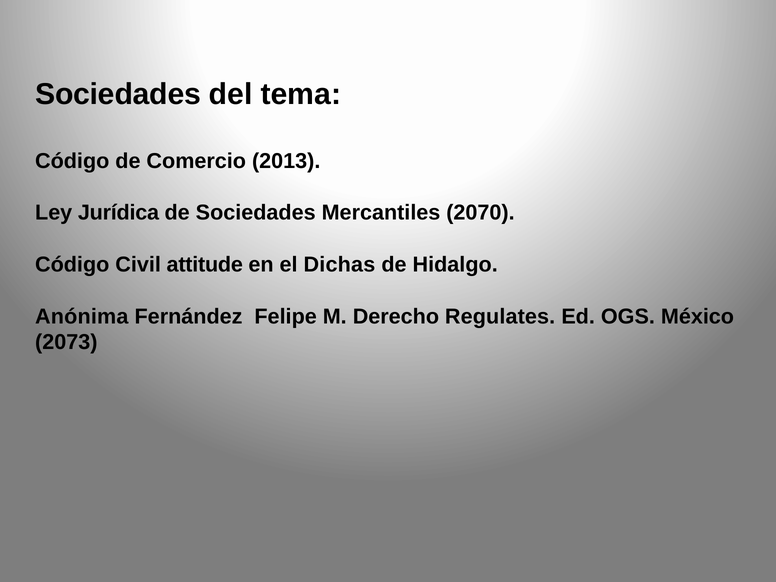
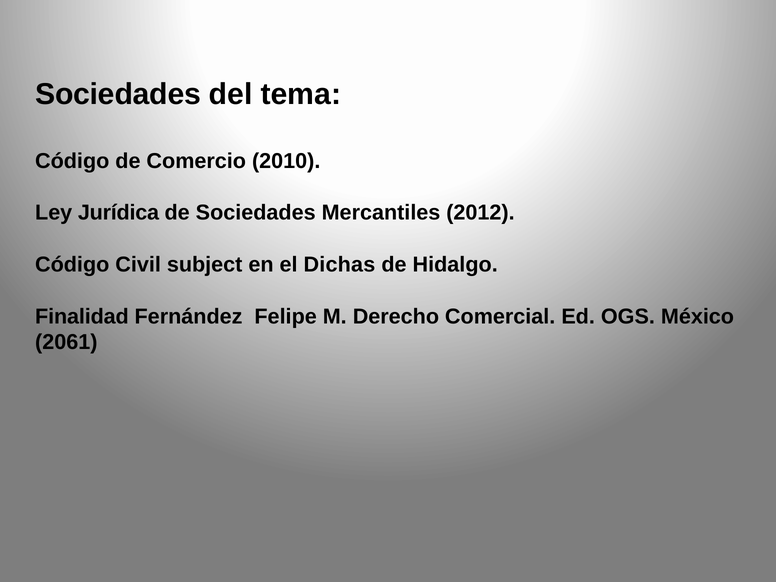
2013: 2013 -> 2010
2070: 2070 -> 2012
attitude: attitude -> subject
Anónima: Anónima -> Finalidad
Regulates: Regulates -> Comercial
2073: 2073 -> 2061
